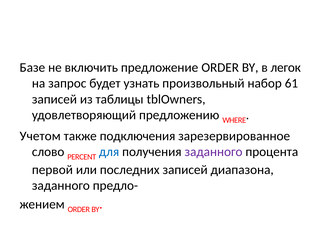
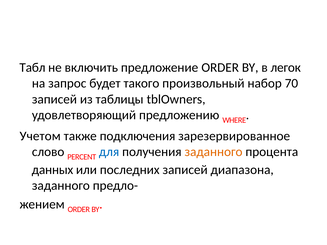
Базе: Базе -> Табл
узнать: узнать -> такого
61: 61 -> 70
заданного at (214, 152) colour: purple -> orange
первой: первой -> данных
